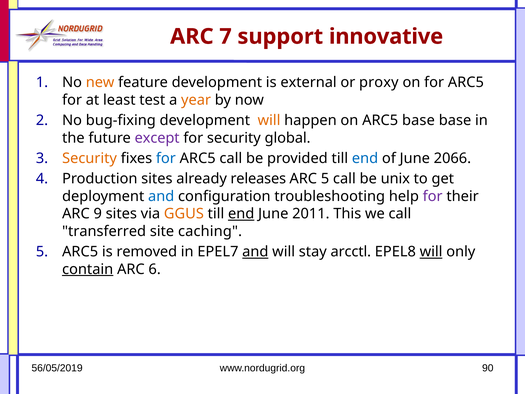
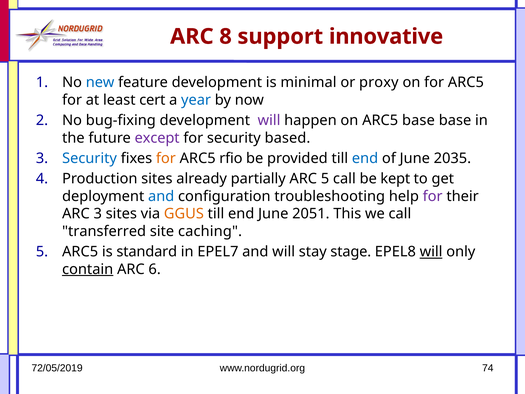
7: 7 -> 8
new colour: orange -> blue
external: external -> minimal
test: test -> cert
year colour: orange -> blue
will at (269, 120) colour: orange -> purple
global: global -> based
Security at (90, 158) colour: orange -> blue
for at (166, 158) colour: blue -> orange
ARC5 call: call -> rfio
2066: 2066 -> 2035
releases: releases -> partially
unix: unix -> kept
ARC 9: 9 -> 3
end at (241, 214) underline: present -> none
2011: 2011 -> 2051
removed: removed -> standard
and at (255, 252) underline: present -> none
arcctl: arcctl -> stage
56/05/2019: 56/05/2019 -> 72/05/2019
90: 90 -> 74
